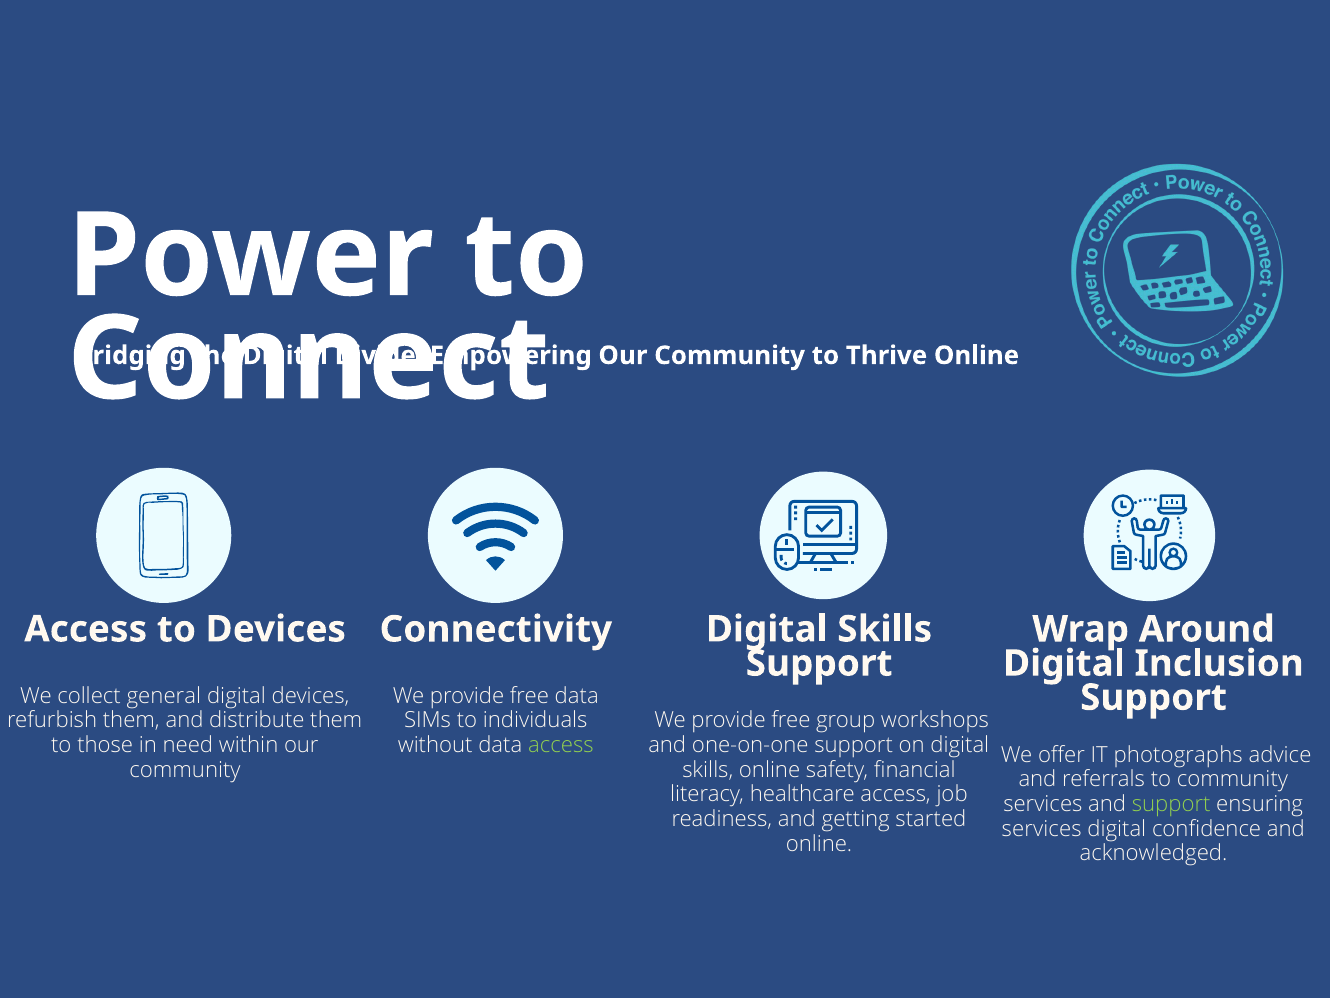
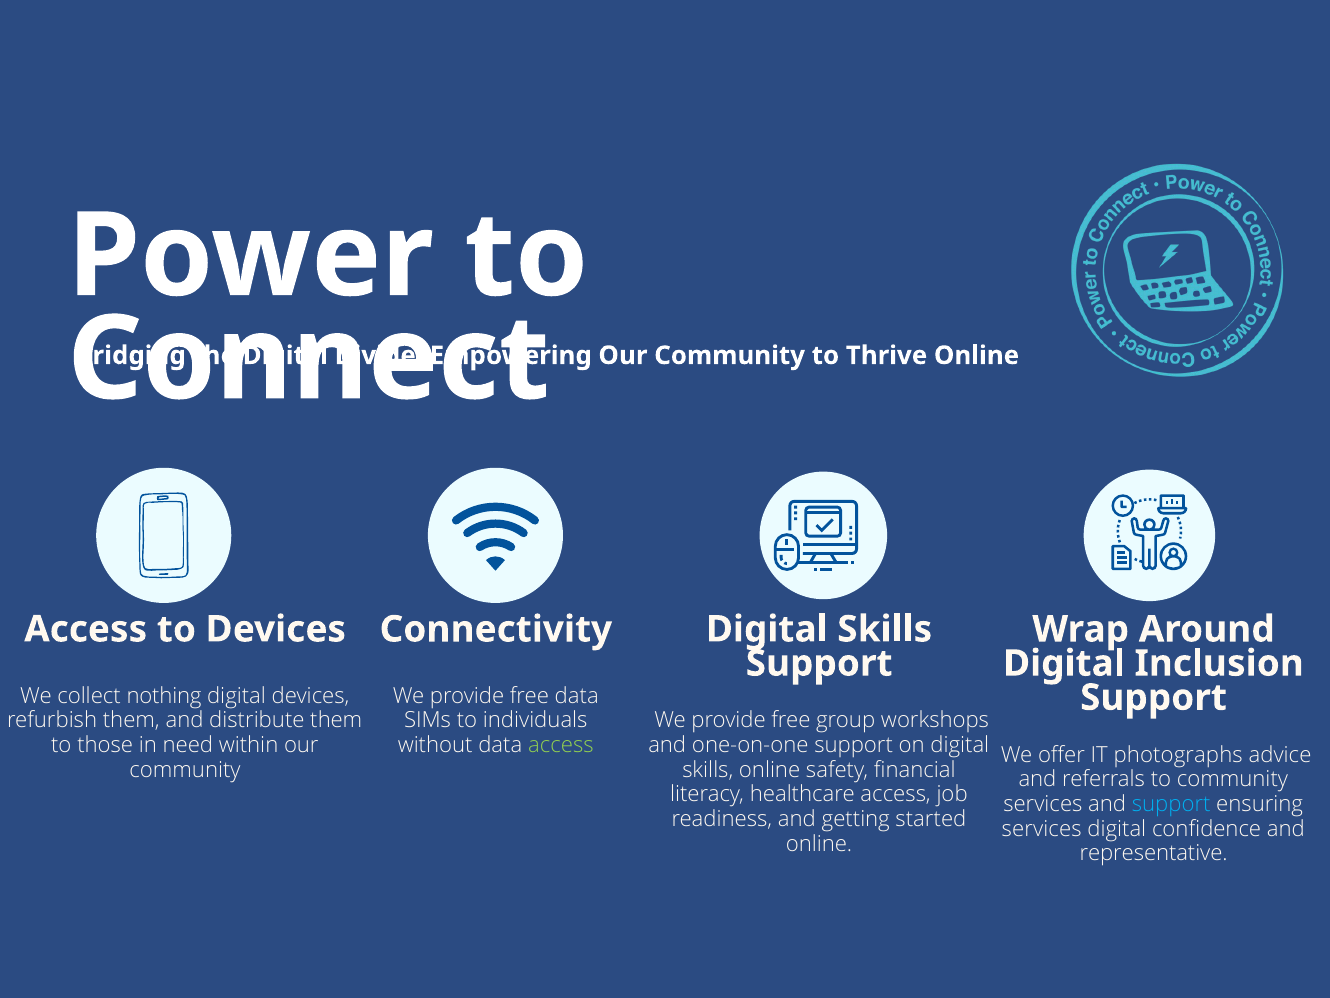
general: general -> nothing
support at (1171, 804) colour: light green -> light blue
acknowledged: acknowledged -> representative
